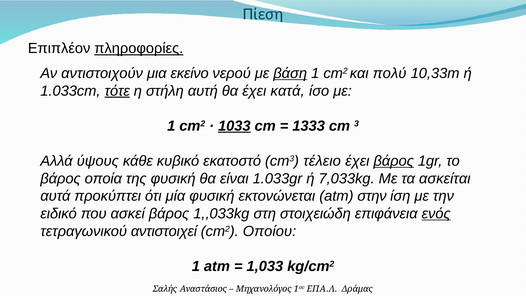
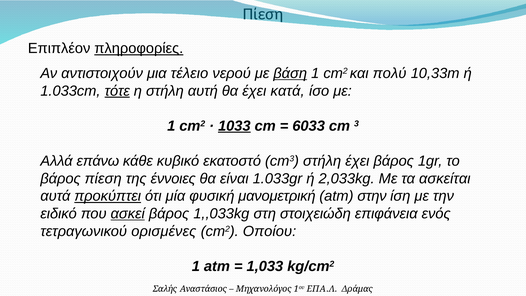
εκείνο: εκείνο -> τέλειο
1333: 1333 -> 6033
ύψους: ύψους -> επάνω
cm3 τέλειο: τέλειο -> στήλη
βάρος at (394, 161) underline: present -> none
βάρος οποία: οποία -> πίεση
της φυσική: φυσική -> έννοιες
7,033kg: 7,033kg -> 2,033kg
προκύπτει underline: none -> present
εκτονώνεται: εκτονώνεται -> μανομετρική
ασκεί underline: none -> present
ενός underline: present -> none
αντιστοιχεί: αντιστοιχεί -> ορισμένες
